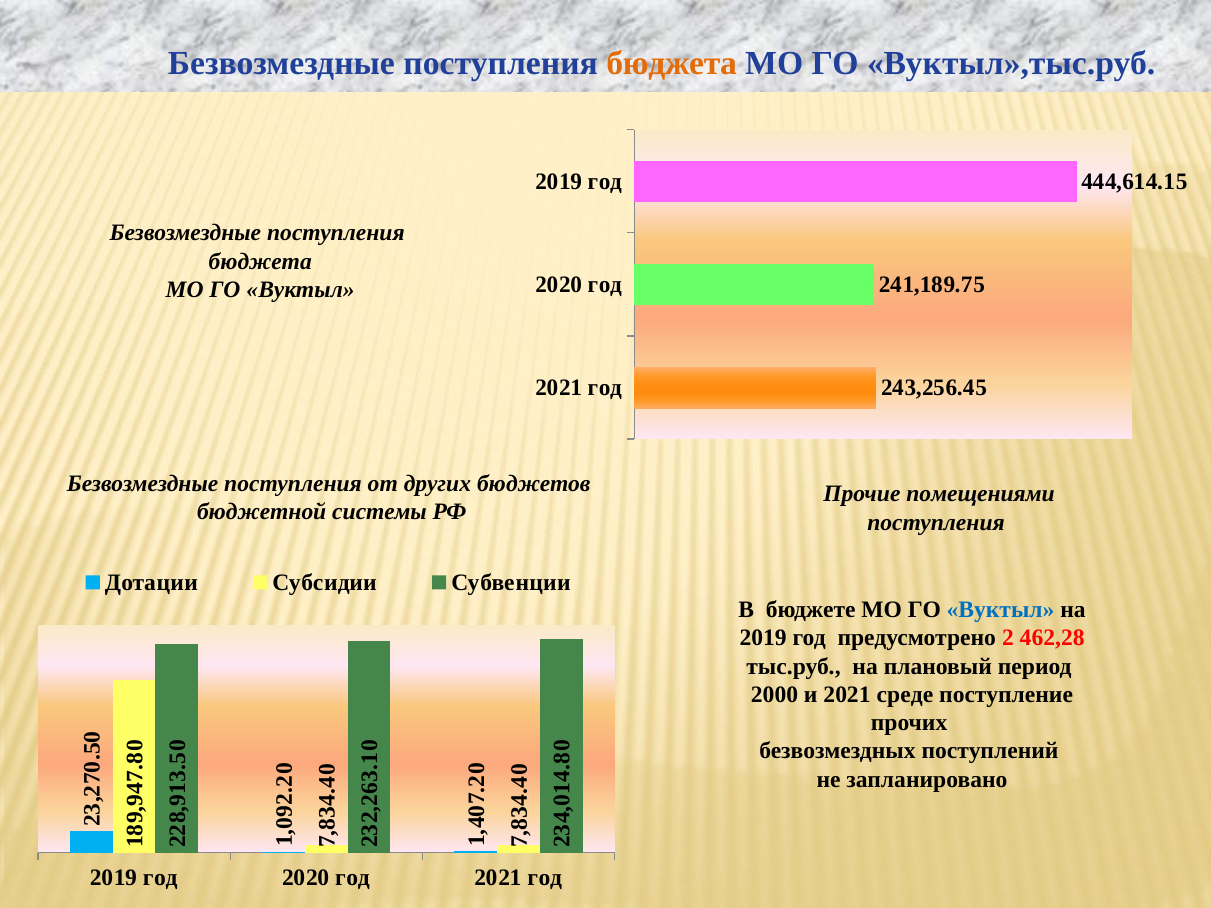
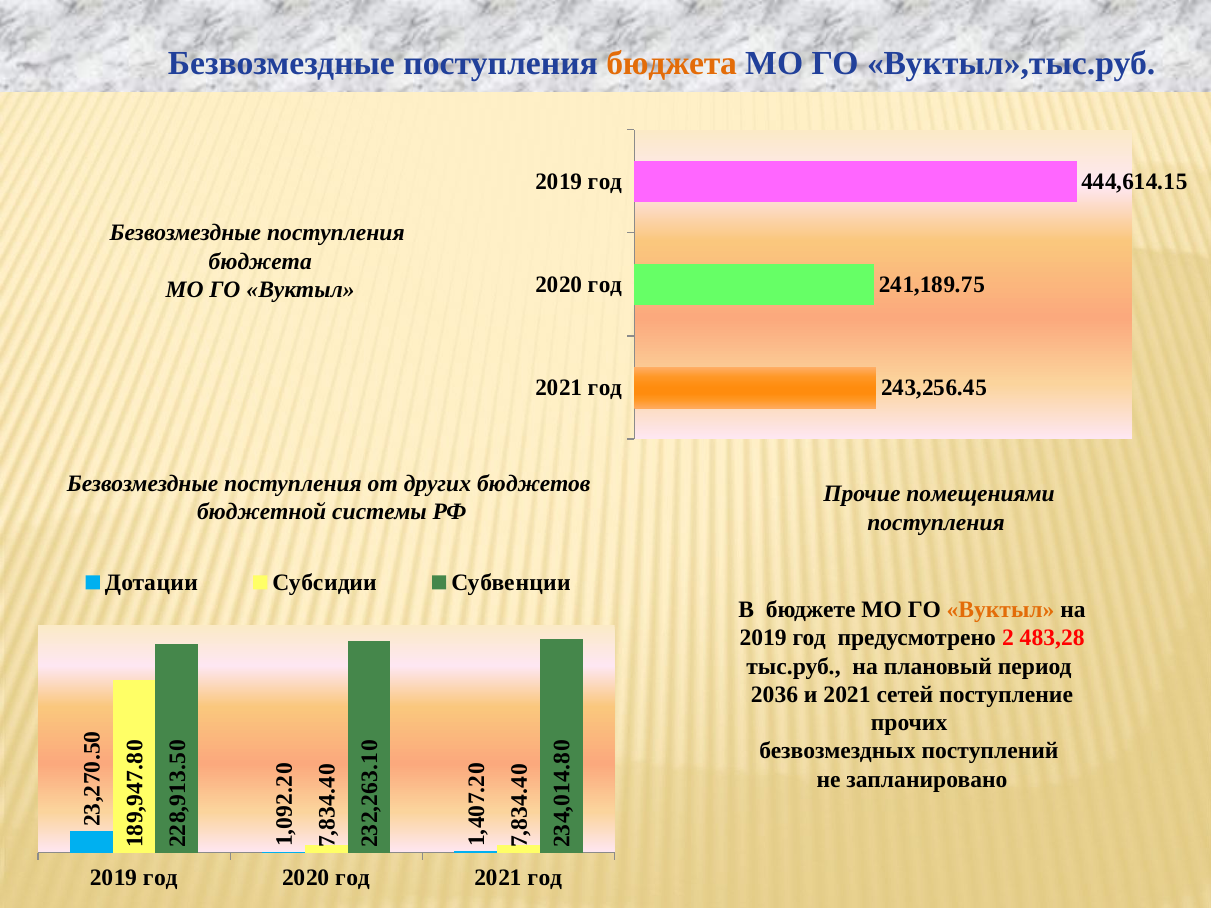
Вуктыл at (1001, 610) colour: blue -> orange
462,28: 462,28 -> 483,28
2000: 2000 -> 2036
среде: среде -> сетей
